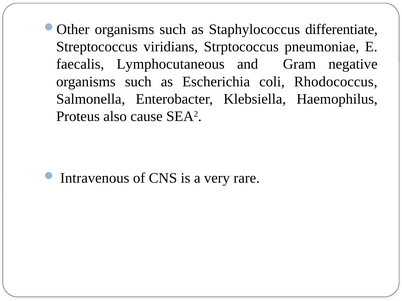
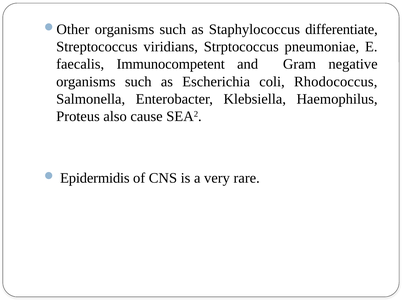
Lymphocutaneous: Lymphocutaneous -> Immunocompetent
Intravenous: Intravenous -> Epidermidis
